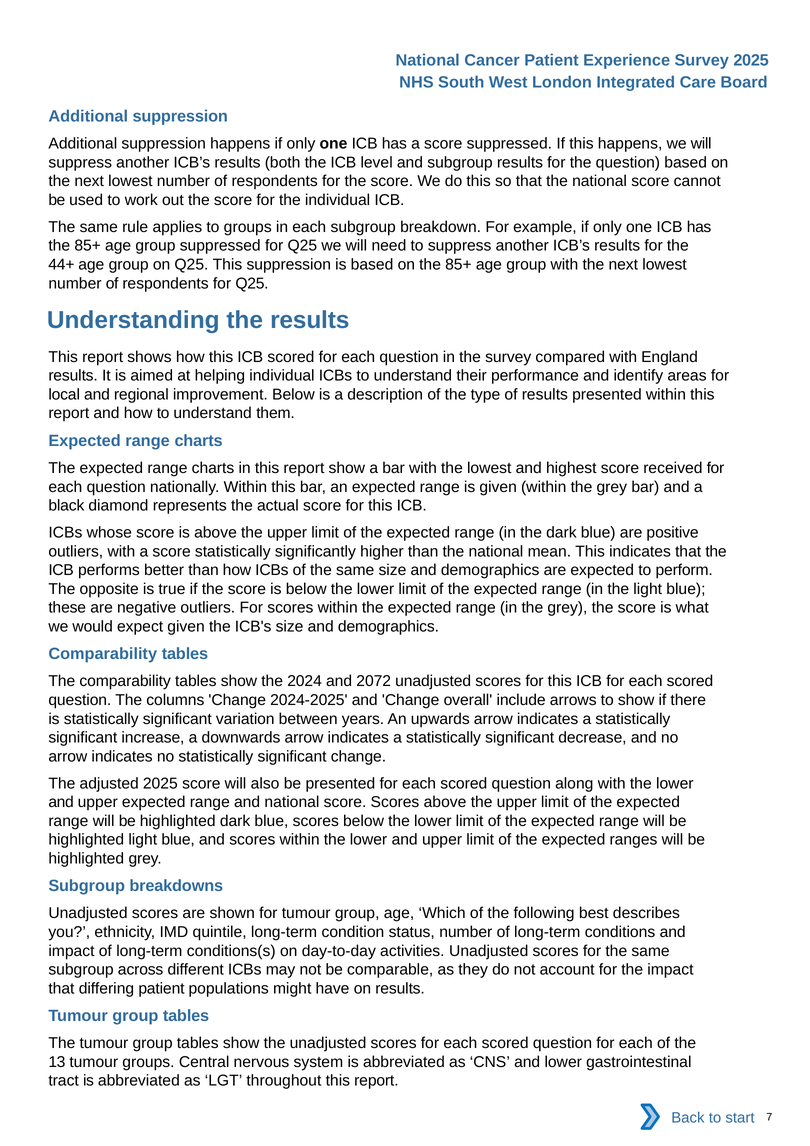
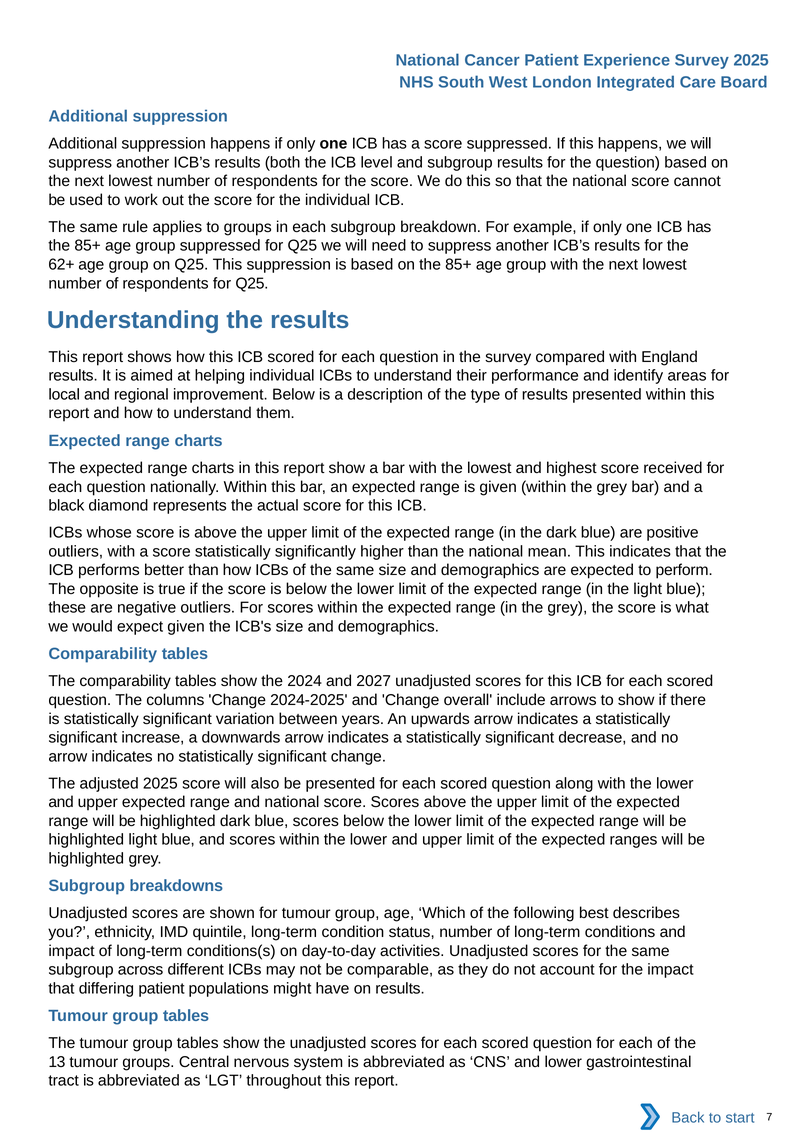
44+: 44+ -> 62+
2072: 2072 -> 2027
